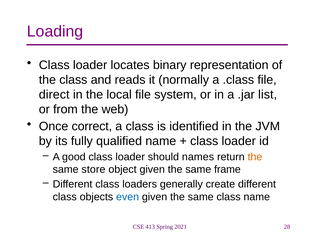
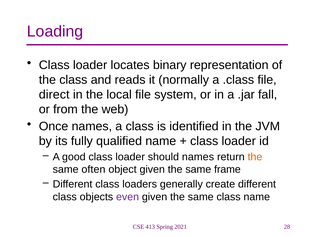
list: list -> fall
Once correct: correct -> names
store: store -> often
even colour: blue -> purple
